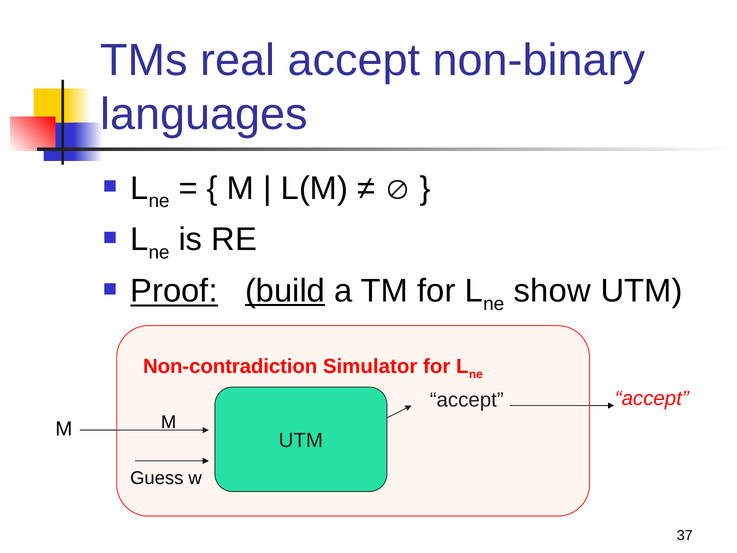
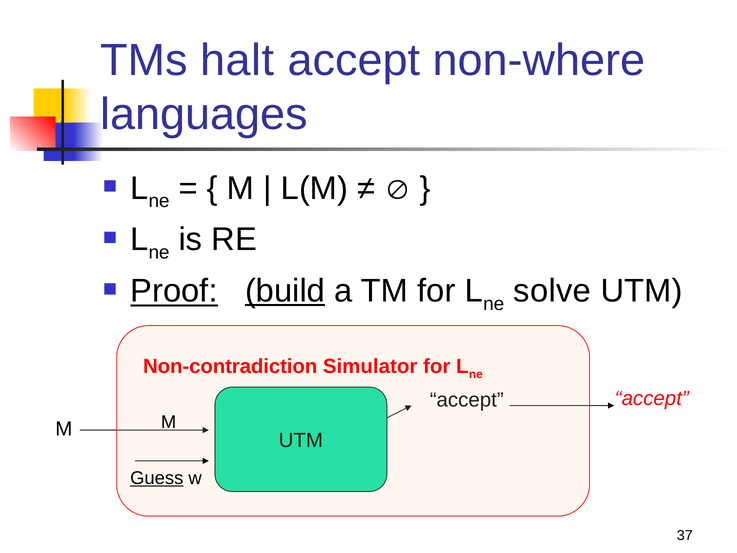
real: real -> halt
non-binary: non-binary -> non-where
show: show -> solve
Guess underline: none -> present
